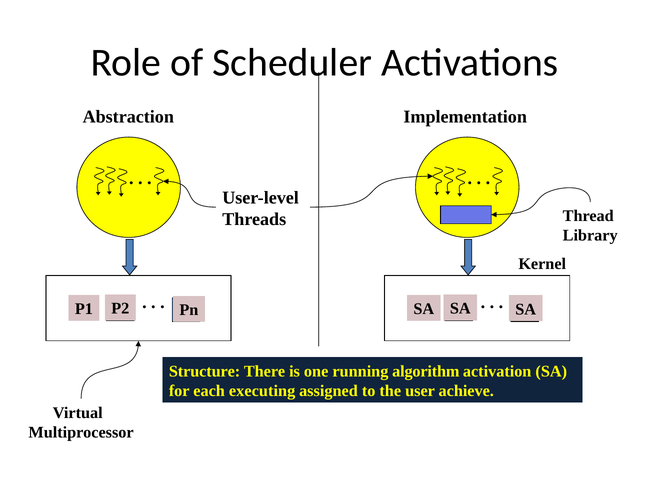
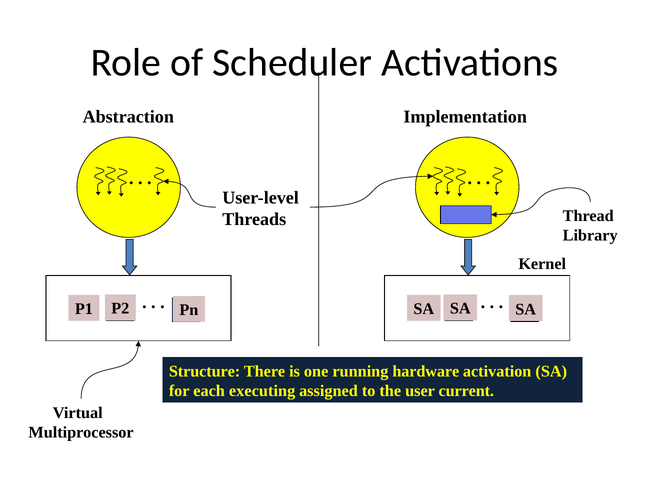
algorithm: algorithm -> hardware
achieve: achieve -> current
